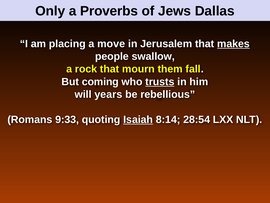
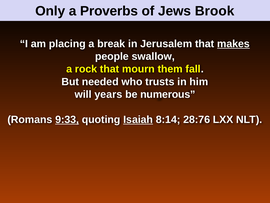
Dallas: Dallas -> Brook
move: move -> break
coming: coming -> needed
trusts underline: present -> none
rebellious: rebellious -> numerous
9:33 underline: none -> present
28:54: 28:54 -> 28:76
